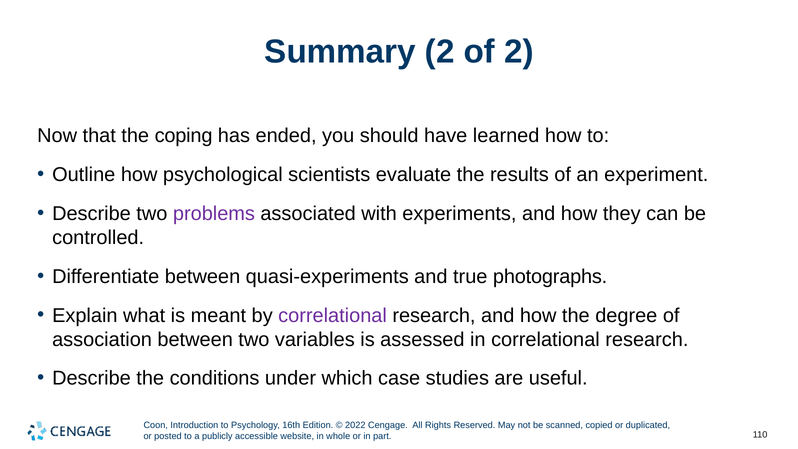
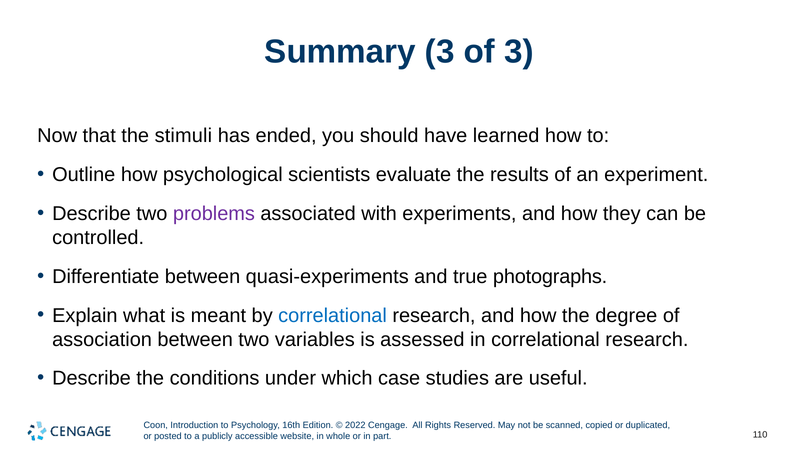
Summary 2: 2 -> 3
of 2: 2 -> 3
coping: coping -> stimuli
correlational at (333, 315) colour: purple -> blue
